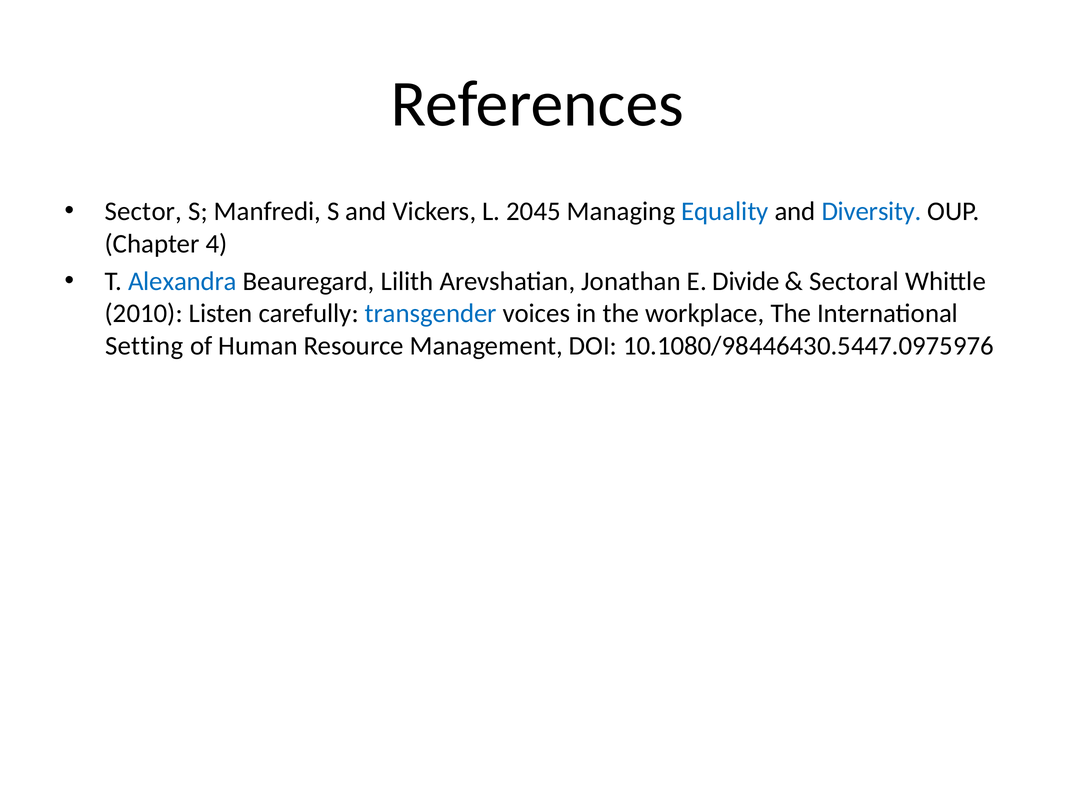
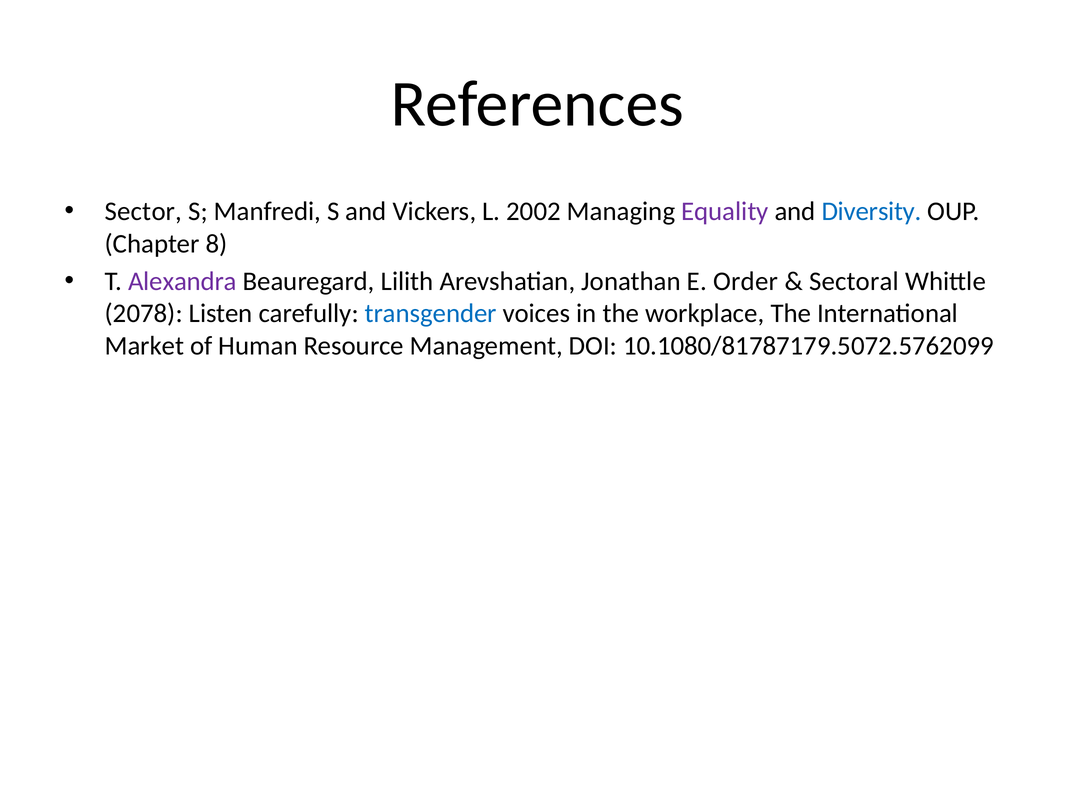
2045: 2045 -> 2002
Equality colour: blue -> purple
4: 4 -> 8
Alexandra colour: blue -> purple
Divide: Divide -> Order
2010: 2010 -> 2078
Setting: Setting -> Market
10.1080/98446430.5447.0975976: 10.1080/98446430.5447.0975976 -> 10.1080/81787179.5072.5762099
